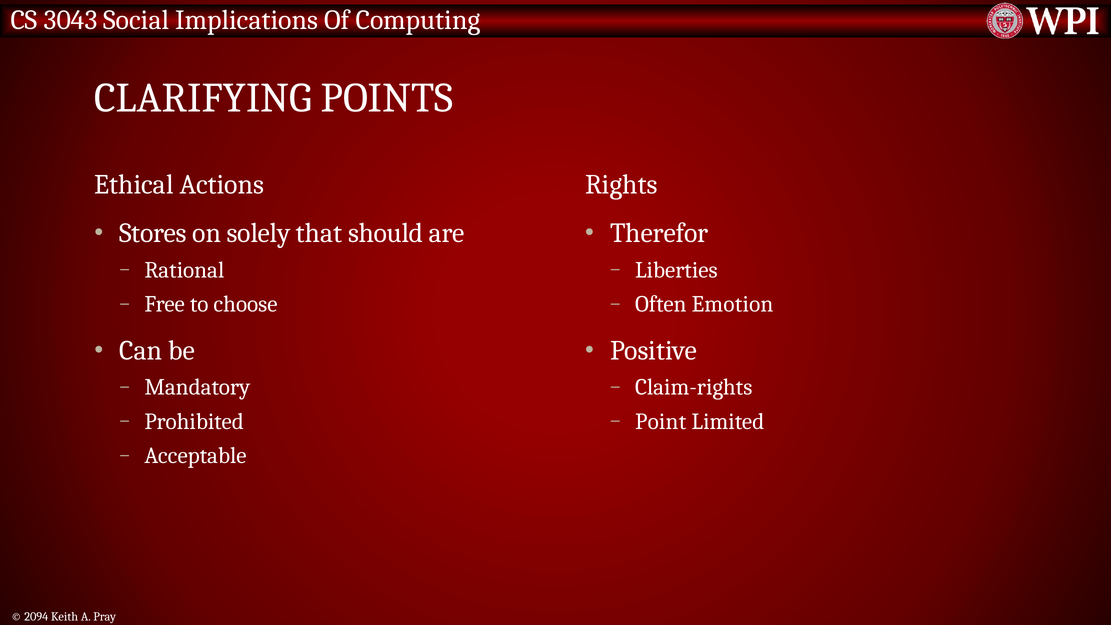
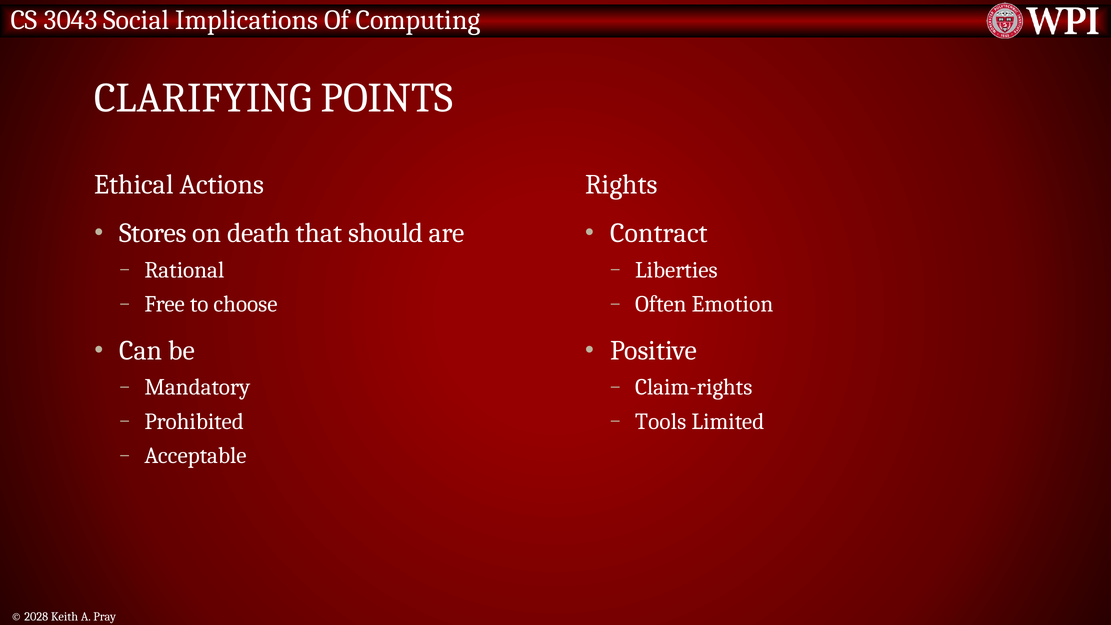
solely: solely -> death
Therefor: Therefor -> Contract
Point: Point -> Tools
2094: 2094 -> 2028
